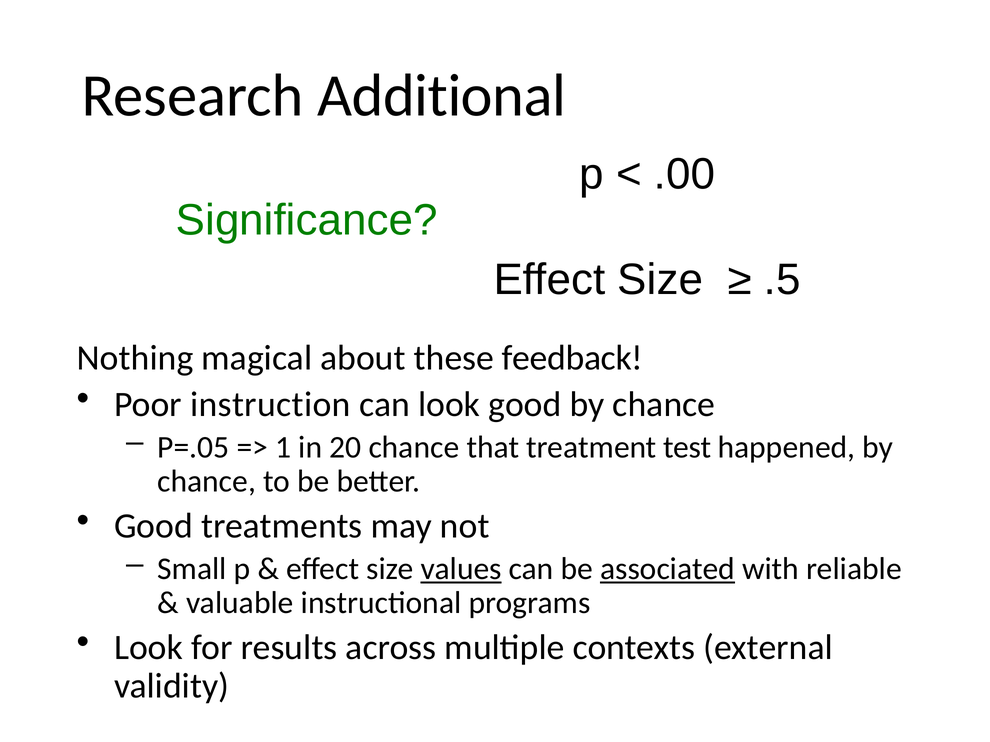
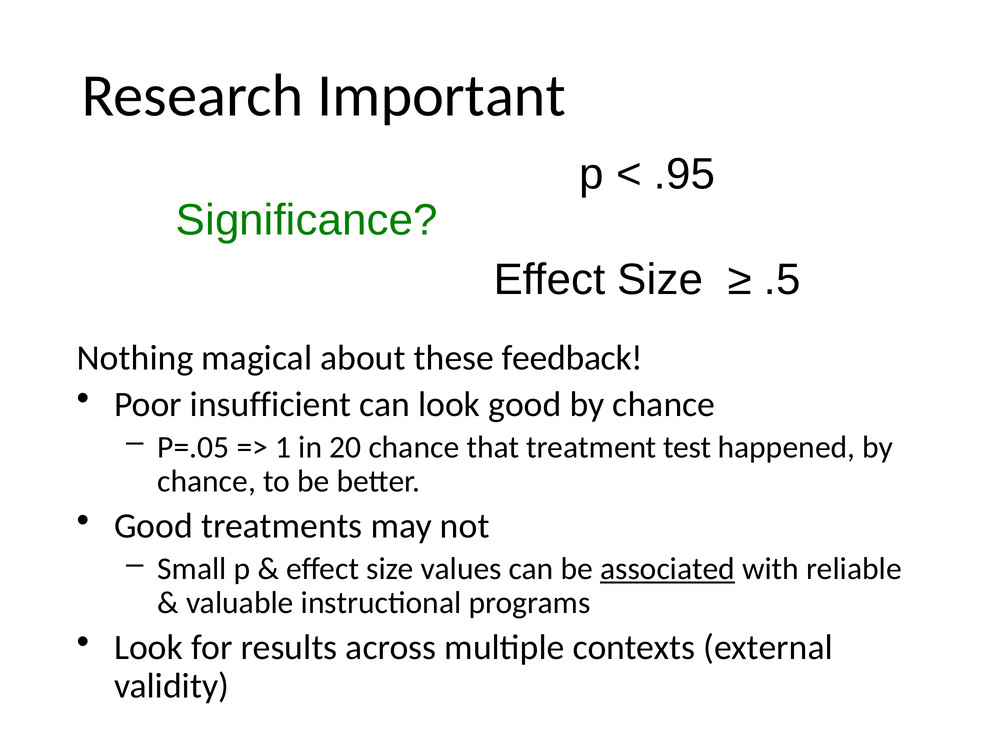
Additional: Additional -> Important
.00: .00 -> .95
instruction: instruction -> insufficient
values underline: present -> none
